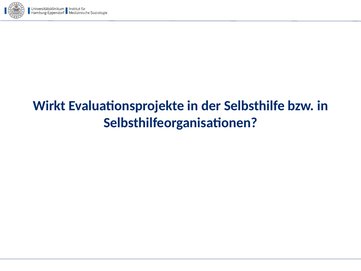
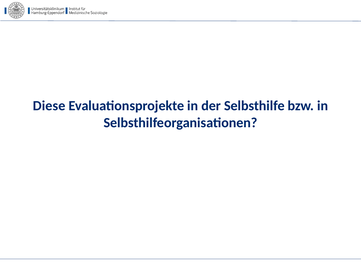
Wirkt: Wirkt -> Diese
